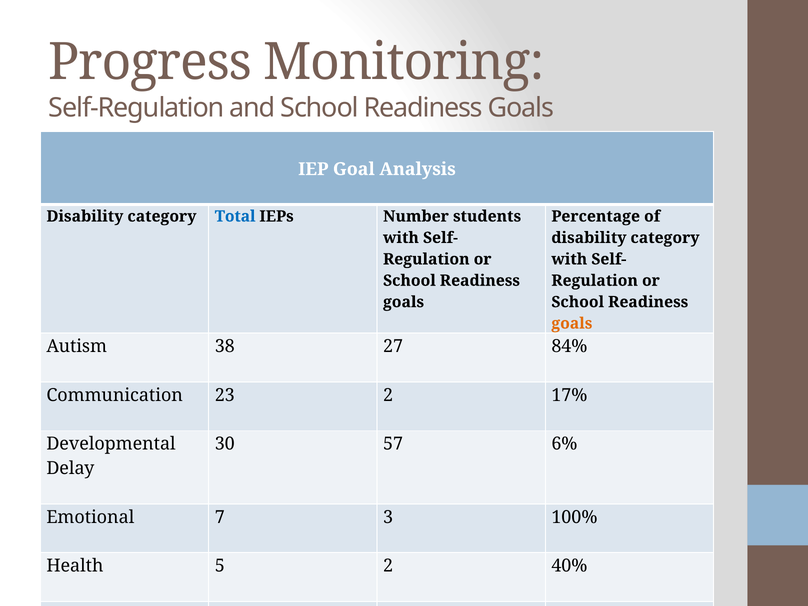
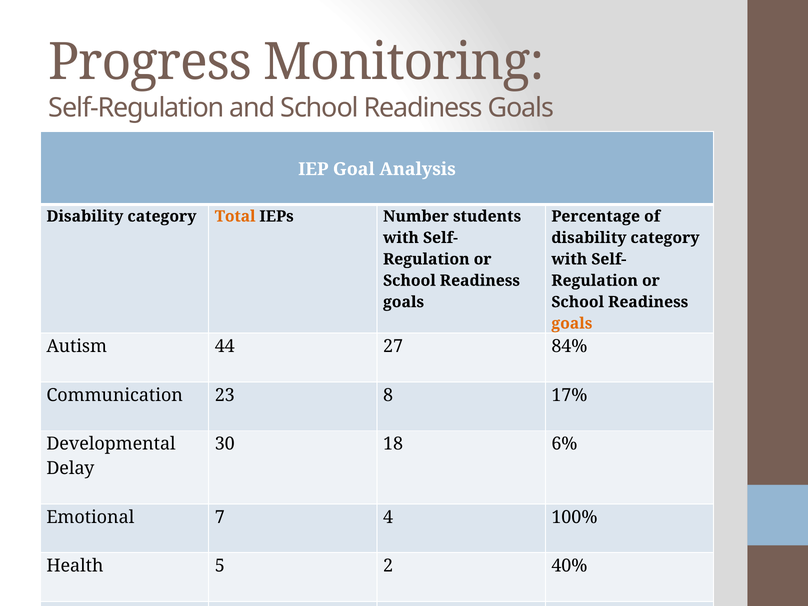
Total colour: blue -> orange
38: 38 -> 44
23 2: 2 -> 8
57: 57 -> 18
7 3: 3 -> 4
